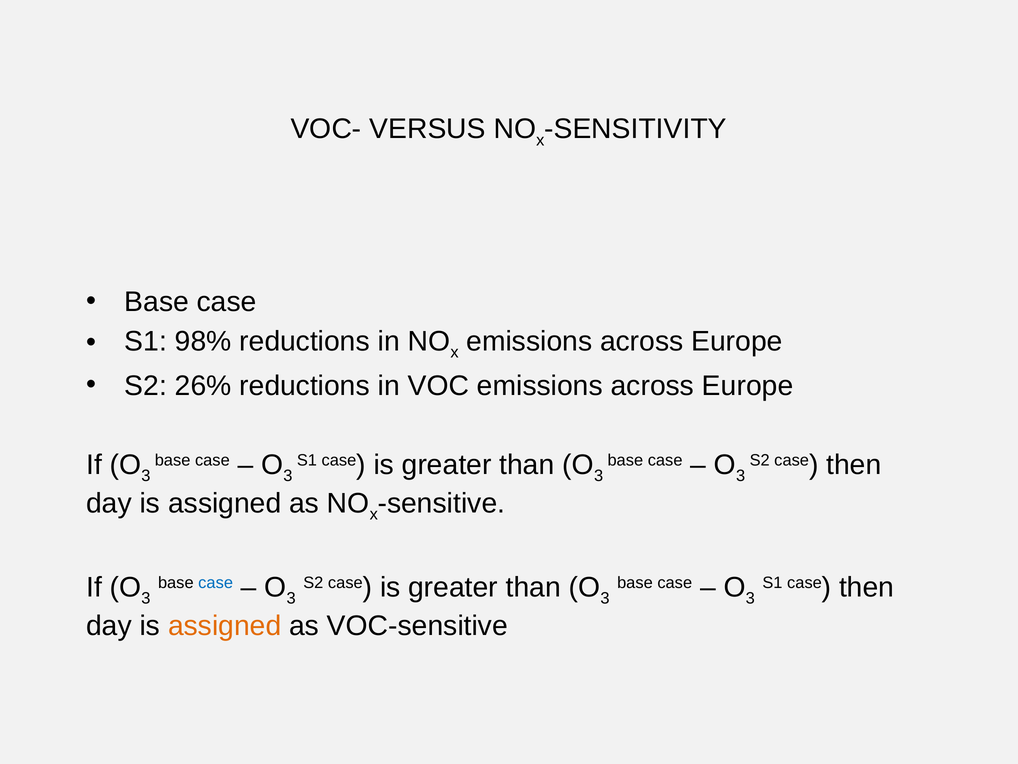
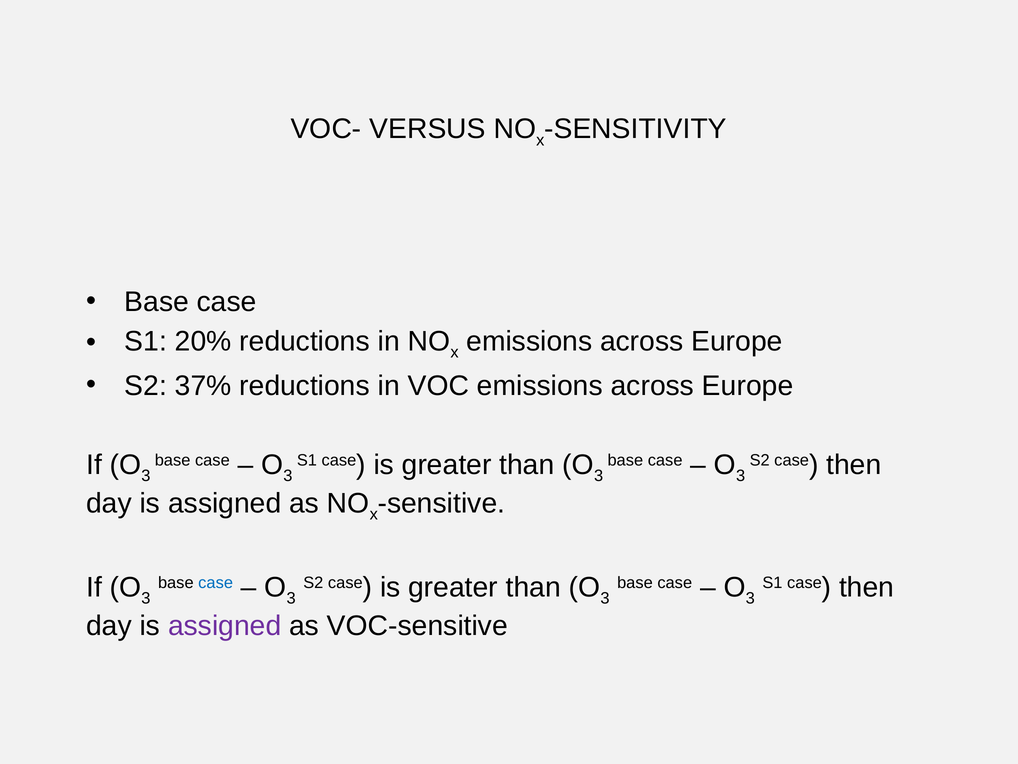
98%: 98% -> 20%
26%: 26% -> 37%
assigned at (225, 626) colour: orange -> purple
